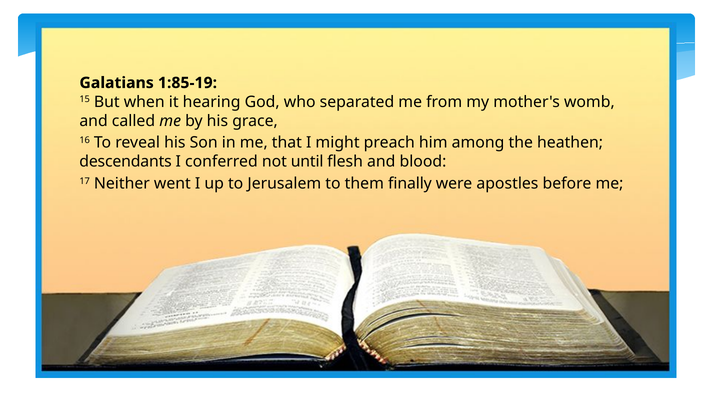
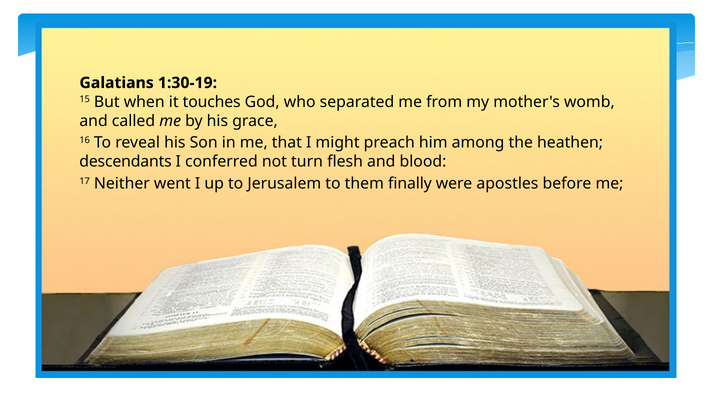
1:85-19: 1:85-19 -> 1:30-19
hearing: hearing -> touches
until: until -> turn
